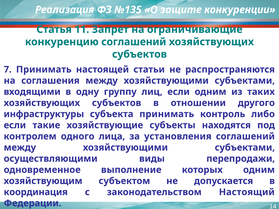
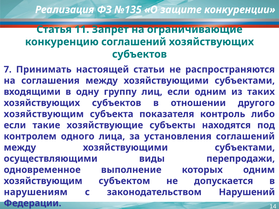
инфраструктуры at (44, 114): инфраструктуры -> хозяйствующим
субъекта принимать: принимать -> показателя
координация: координация -> нарушениям
Настоящий: Настоящий -> Нарушений
